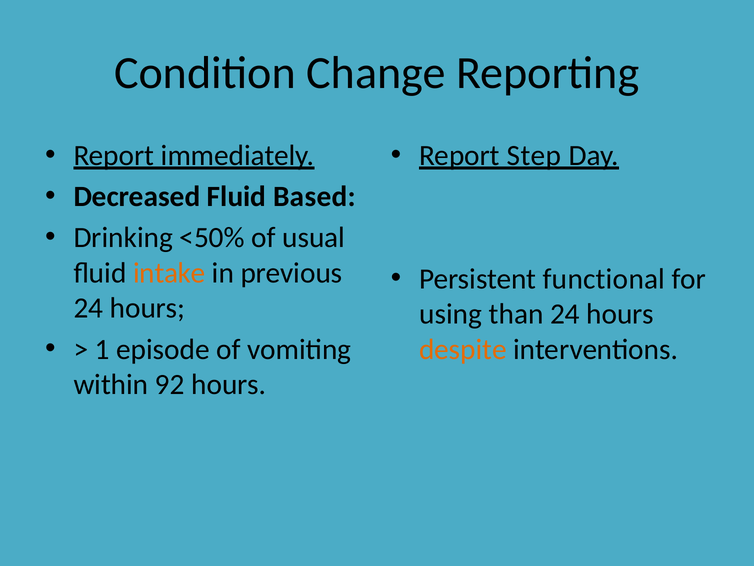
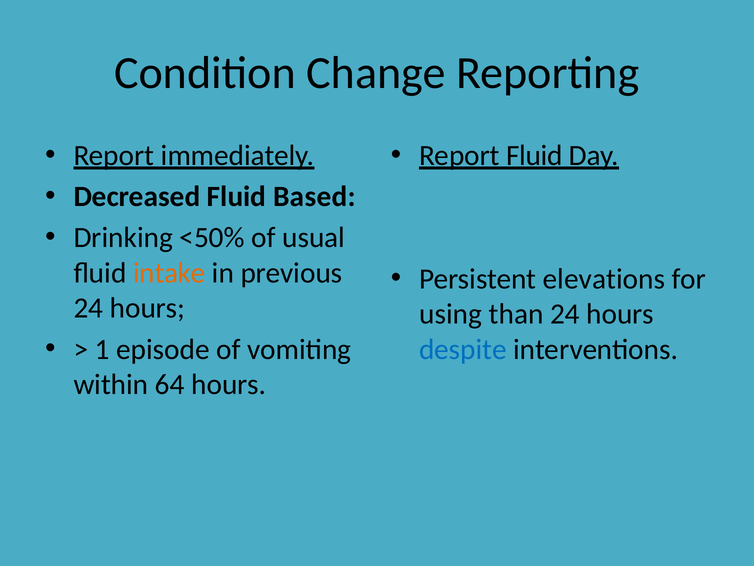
Report Step: Step -> Fluid
functional: functional -> elevations
despite colour: orange -> blue
92: 92 -> 64
